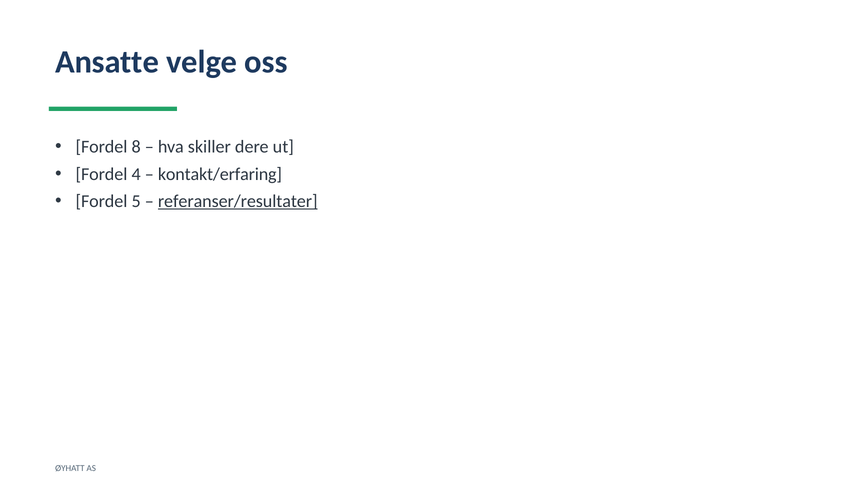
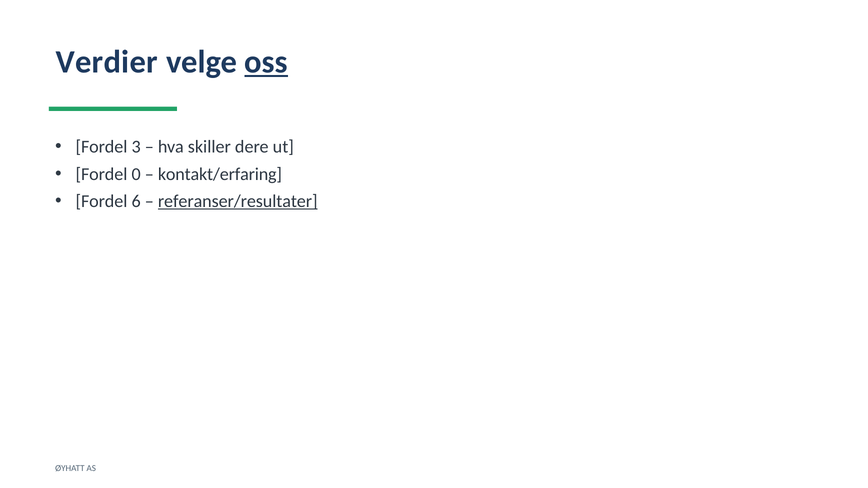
Ansatte: Ansatte -> Verdier
oss underline: none -> present
8: 8 -> 3
4: 4 -> 0
5: 5 -> 6
